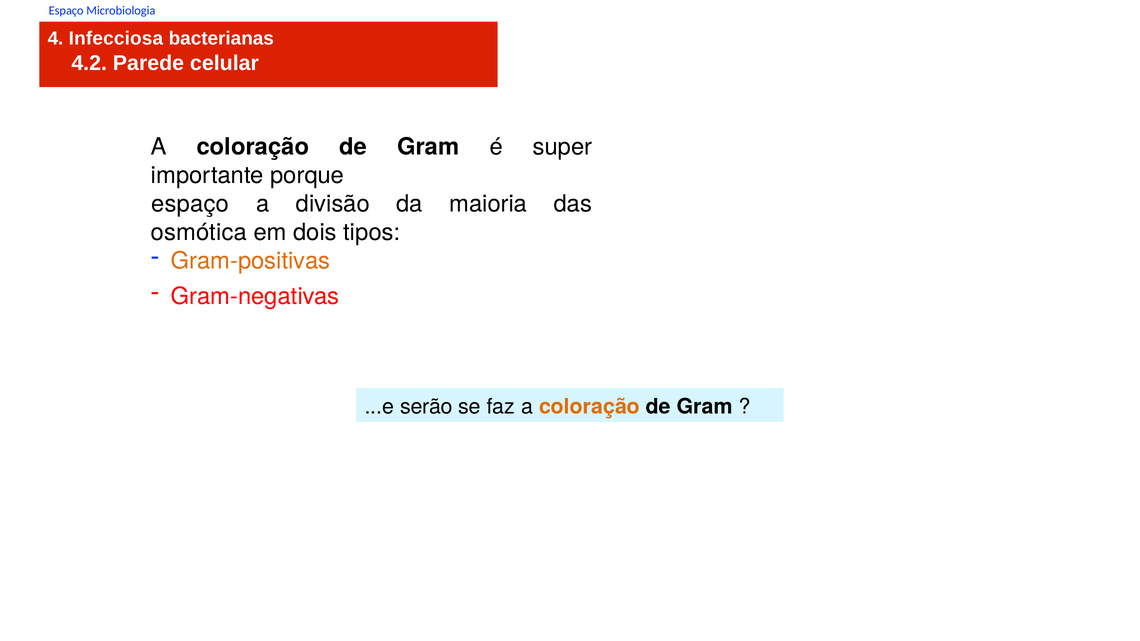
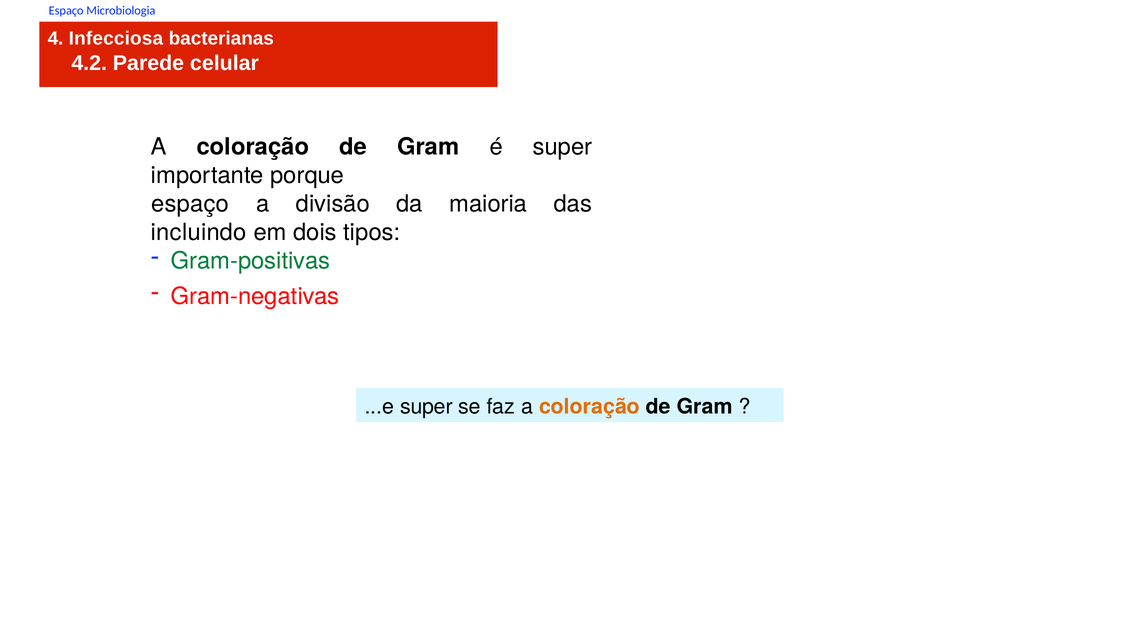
osmótica: osmótica -> incluindo
Gram-positivas colour: orange -> green
...e serão: serão -> super
